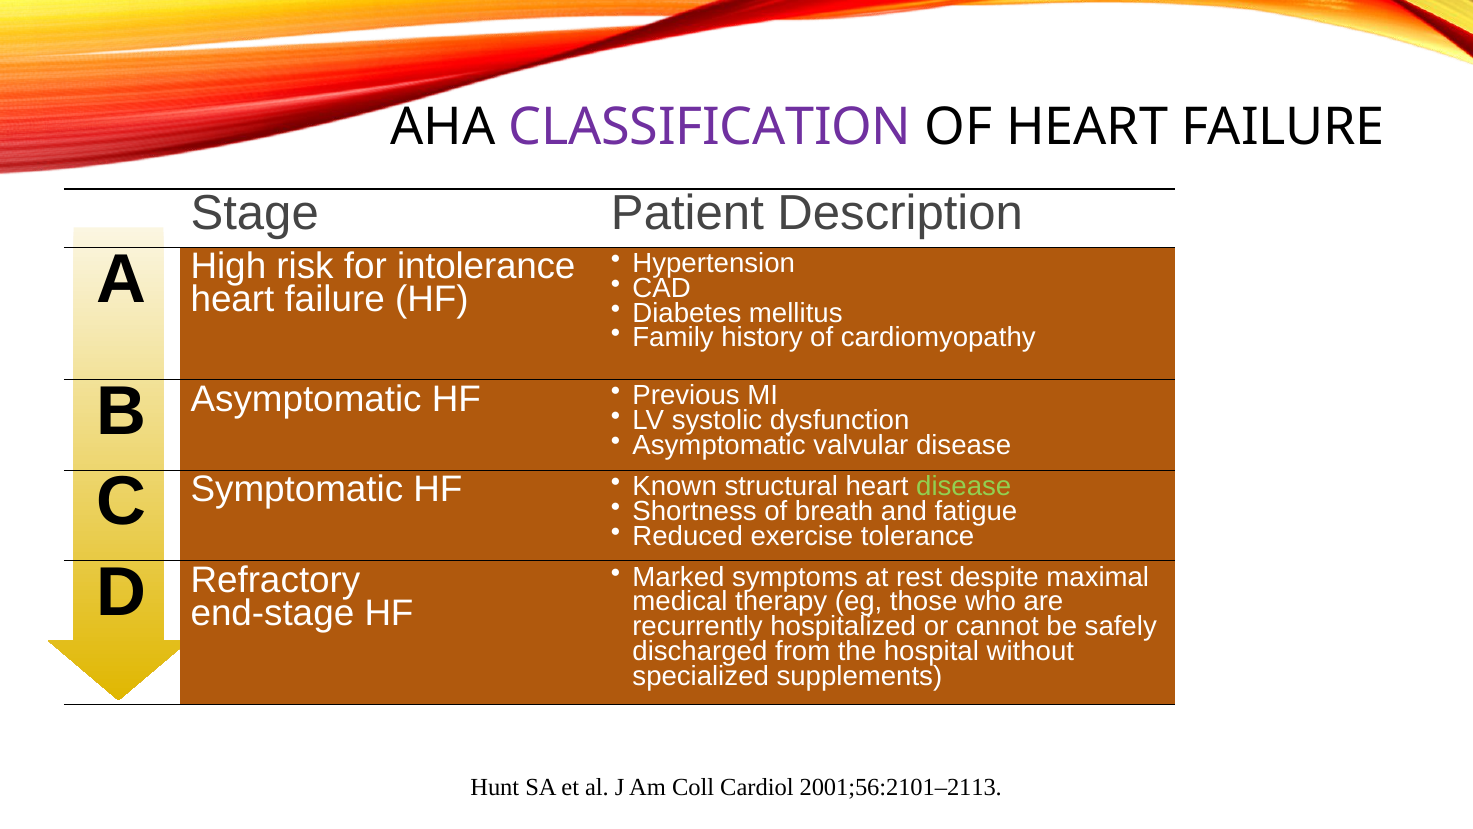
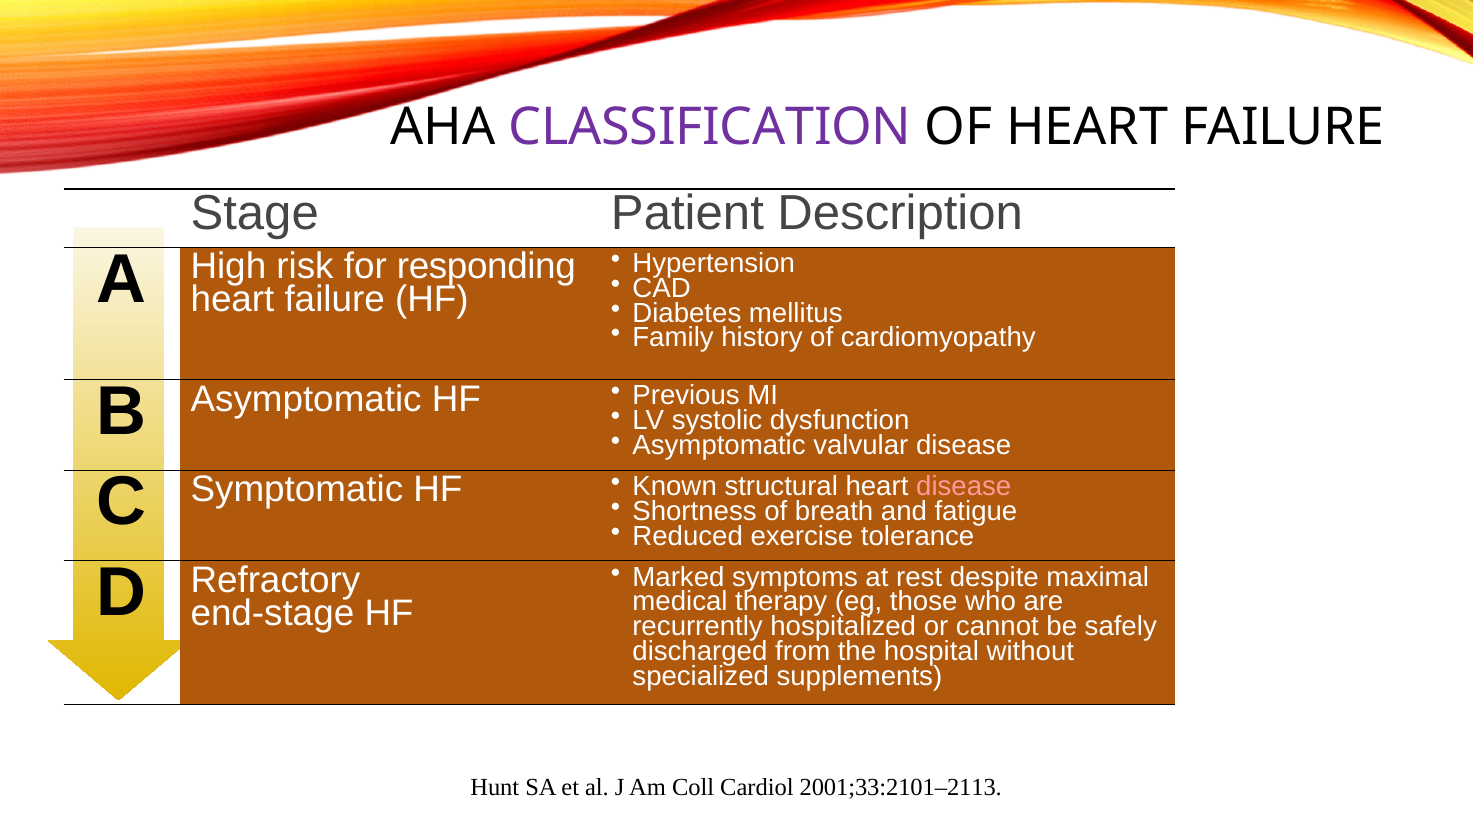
intolerance: intolerance -> responding
disease at (964, 486) colour: light green -> pink
2001;56:2101–2113: 2001;56:2101–2113 -> 2001;33:2101–2113
